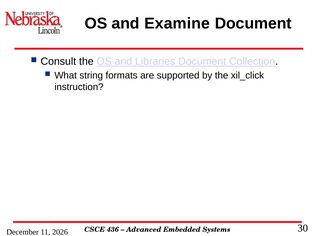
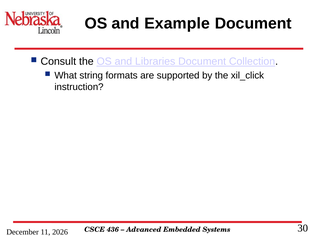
Examine: Examine -> Example
